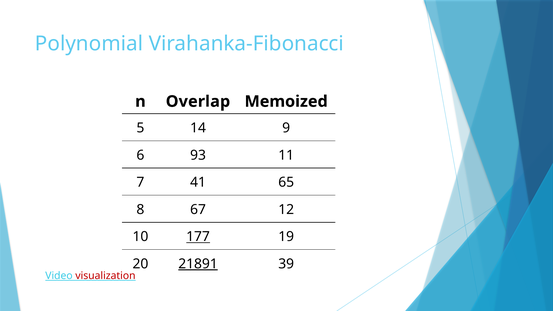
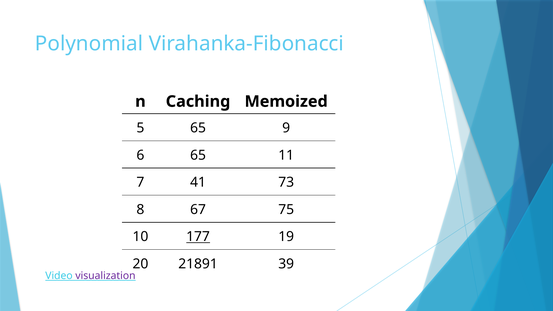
Overlap: Overlap -> Caching
5 14: 14 -> 65
6 93: 93 -> 65
65: 65 -> 73
12: 12 -> 75
21891 underline: present -> none
visualization colour: red -> purple
